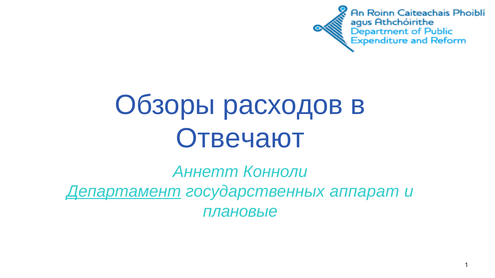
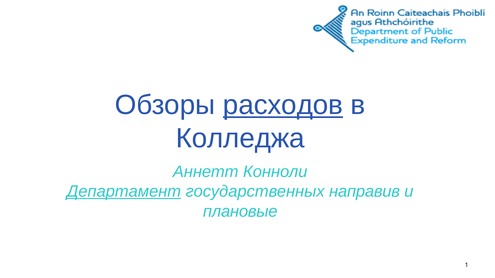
расходов underline: none -> present
Отвечают: Отвечают -> Колледжа
аппарат: аппарат -> направив
